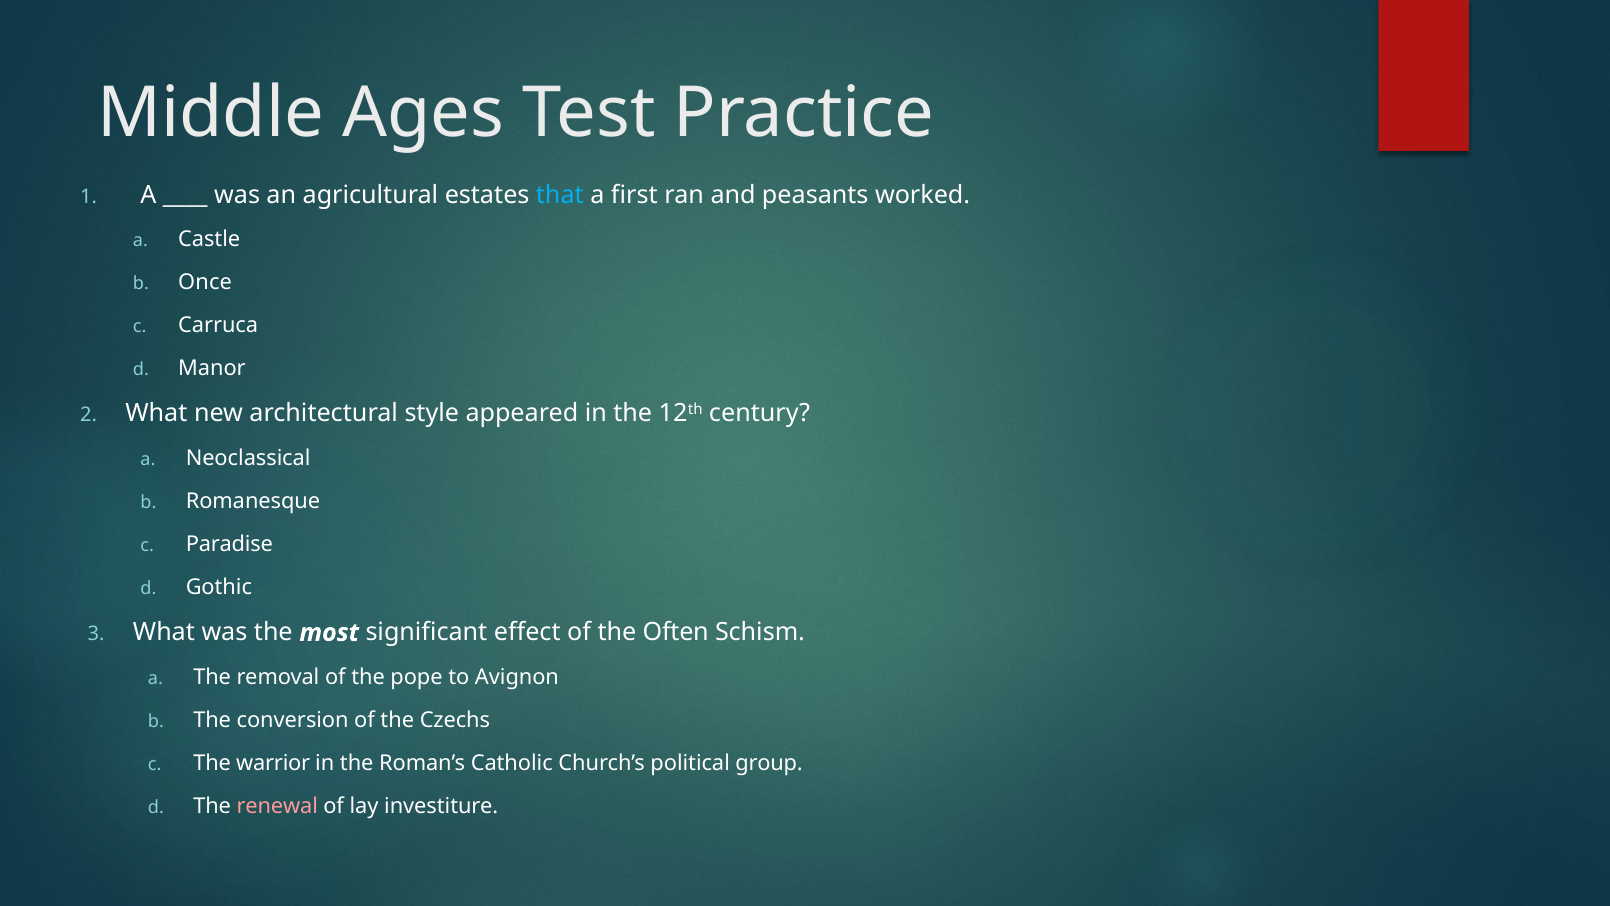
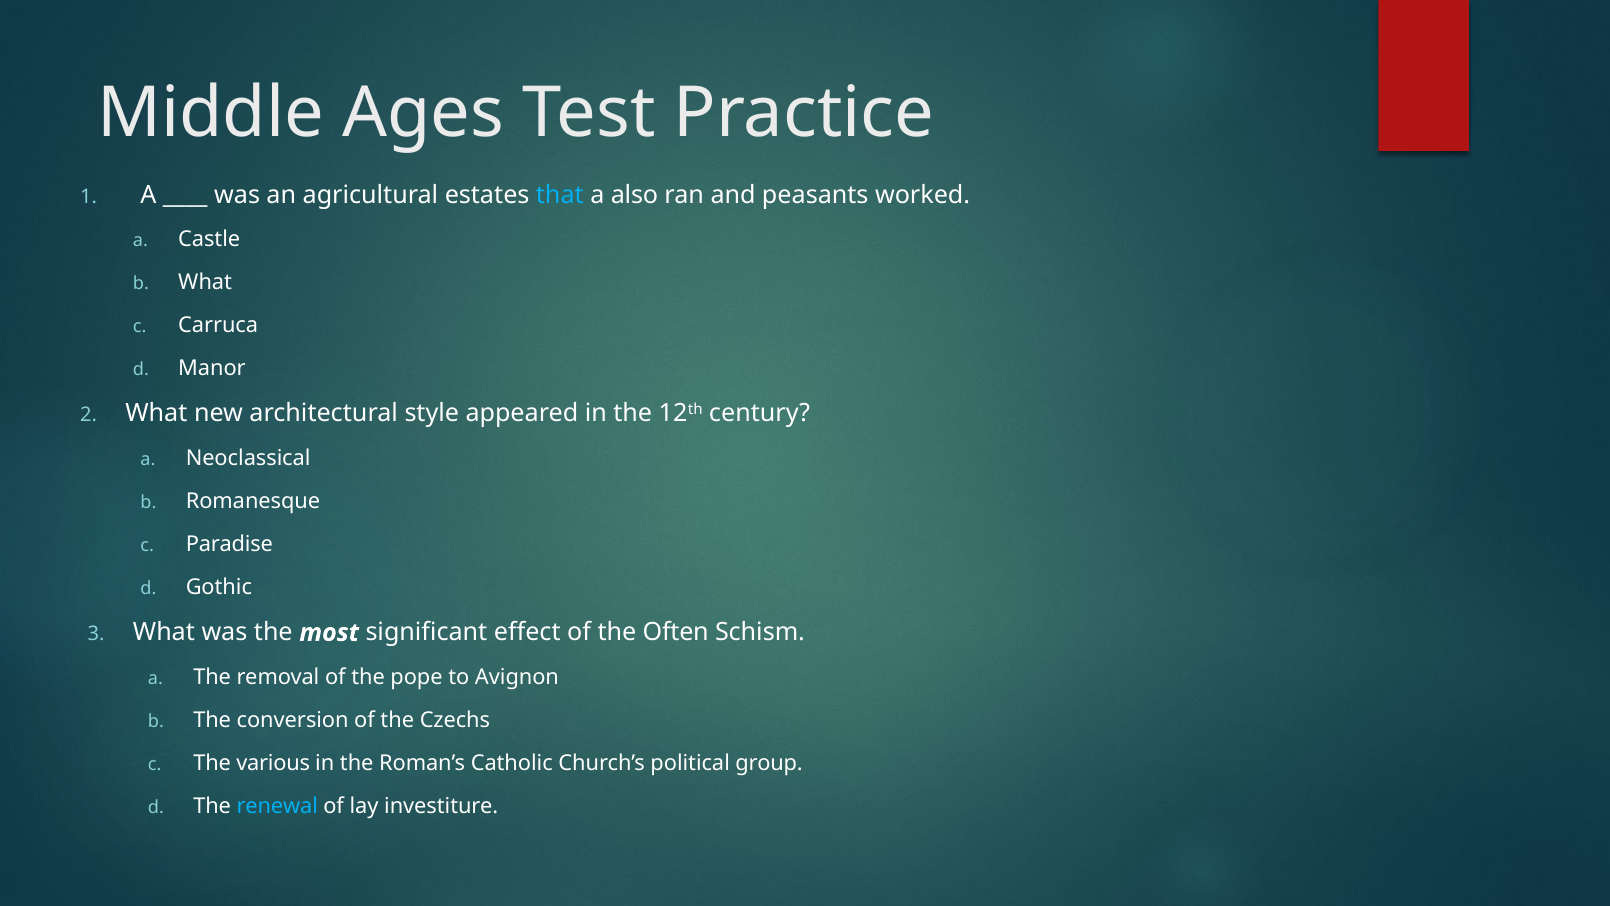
first: first -> also
Once at (205, 282): Once -> What
warrior: warrior -> various
renewal colour: pink -> light blue
